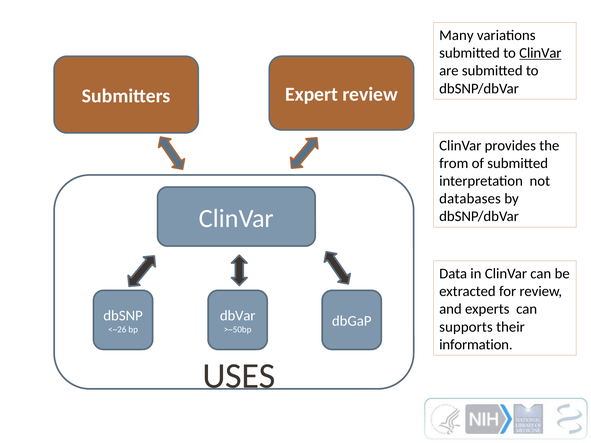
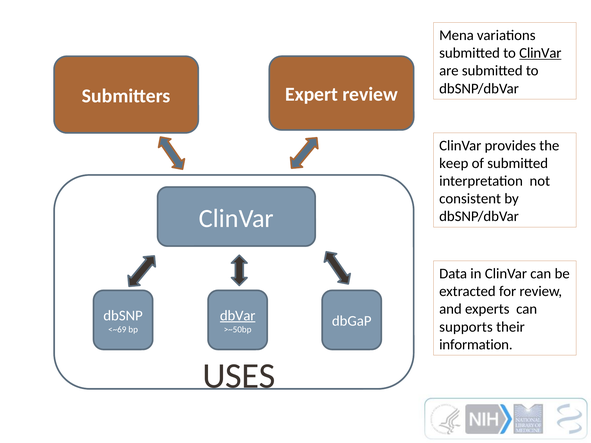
Many: Many -> Mena
from: from -> keep
databases: databases -> consistent
dbVar underline: none -> present
<~26: <~26 -> <~69
